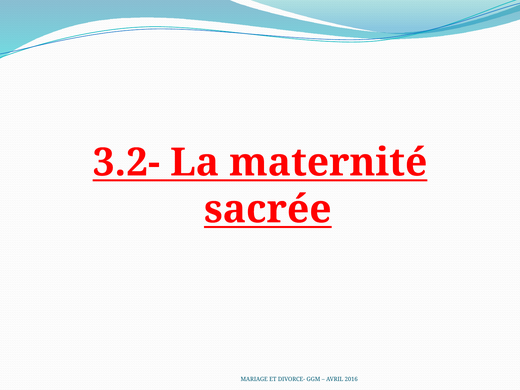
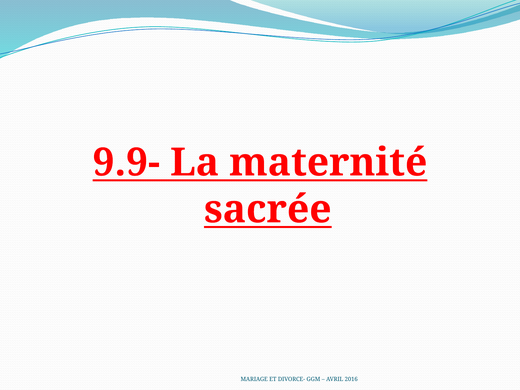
3.2-: 3.2- -> 9.9-
